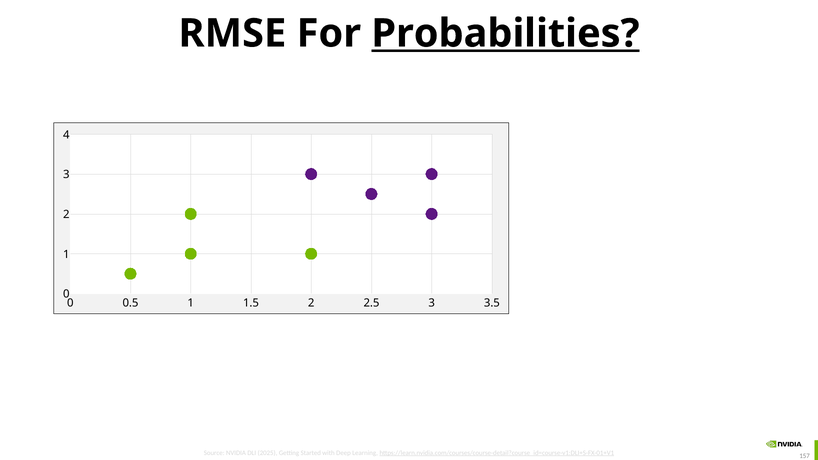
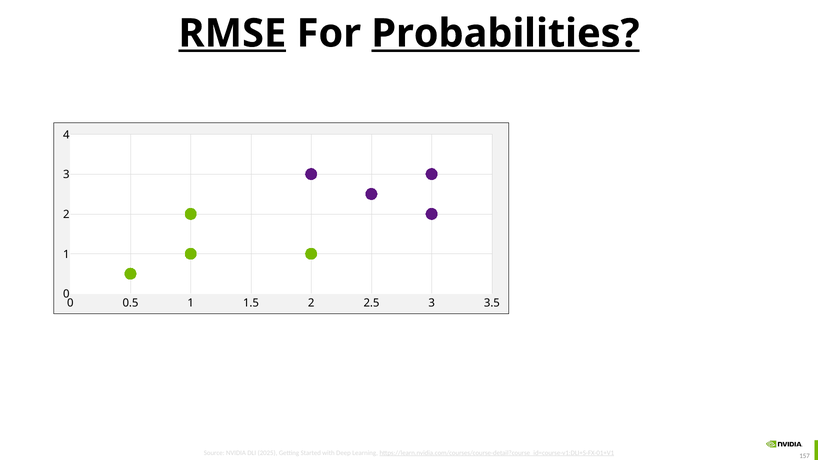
RMSE underline: none -> present
